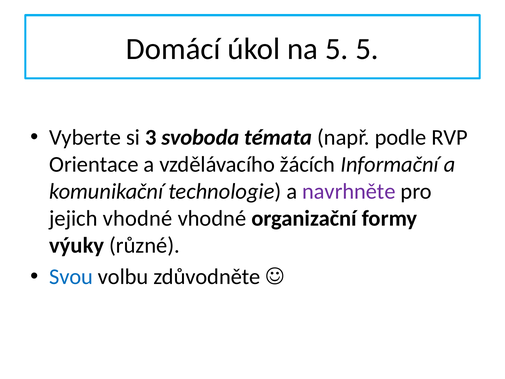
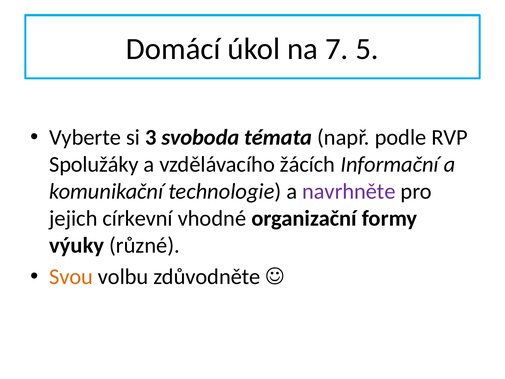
na 5: 5 -> 7
Orientace: Orientace -> Spolužáky
jejich vhodné: vhodné -> církevní
Svou colour: blue -> orange
